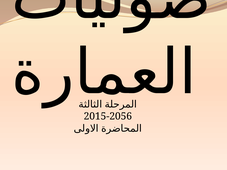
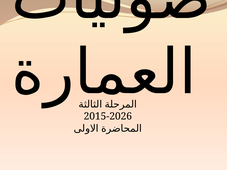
2015-2056: 2015-2056 -> 2015-2026
